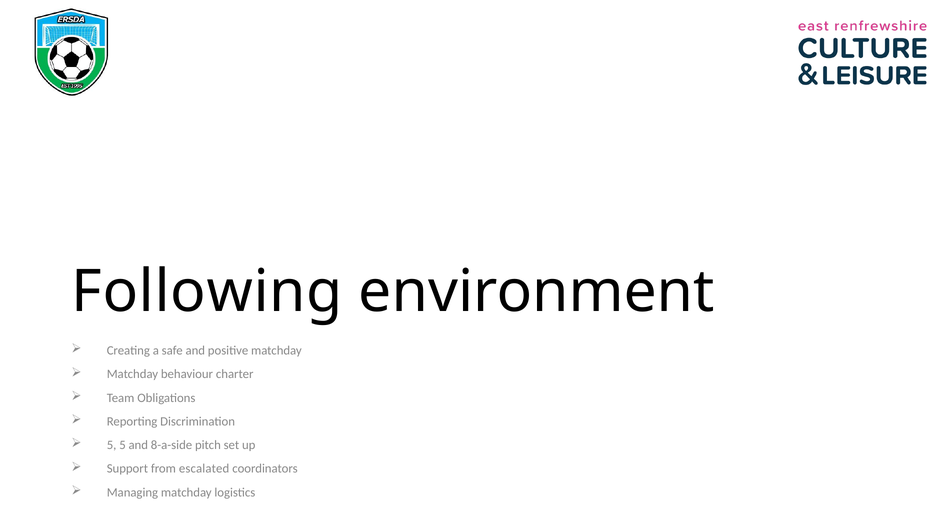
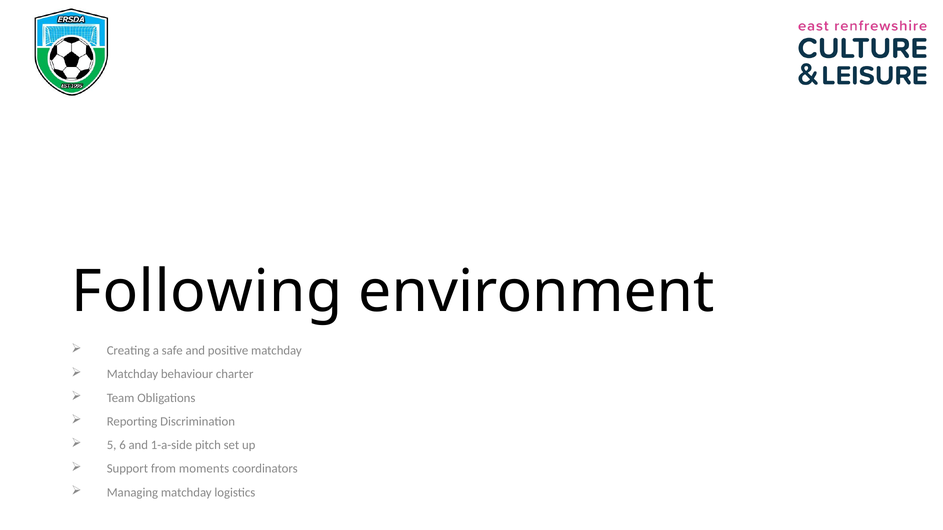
5 5: 5 -> 6
8-a-side: 8-a-side -> 1-a-side
escalated: escalated -> moments
